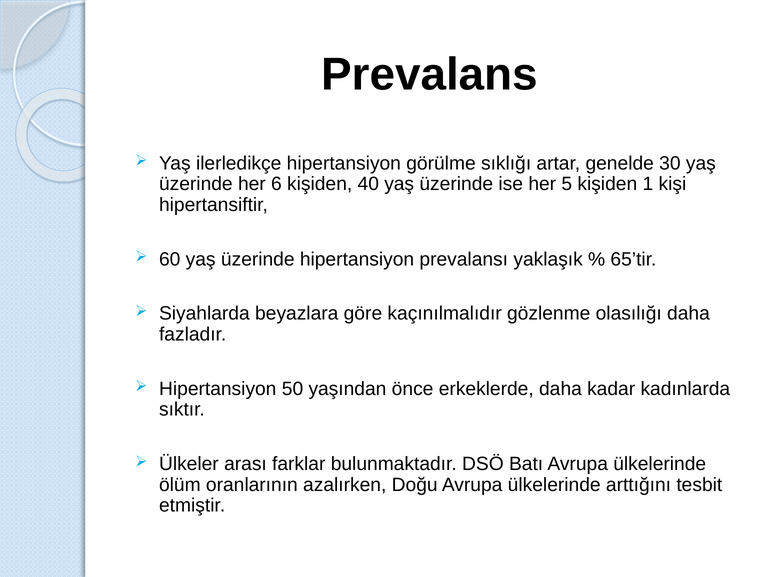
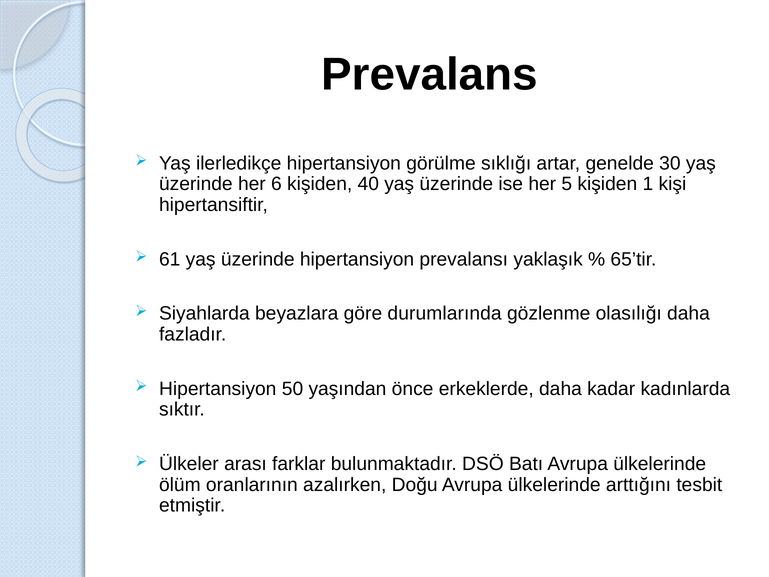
60: 60 -> 61
kaçınılmalıdır: kaçınılmalıdır -> durumlarında
